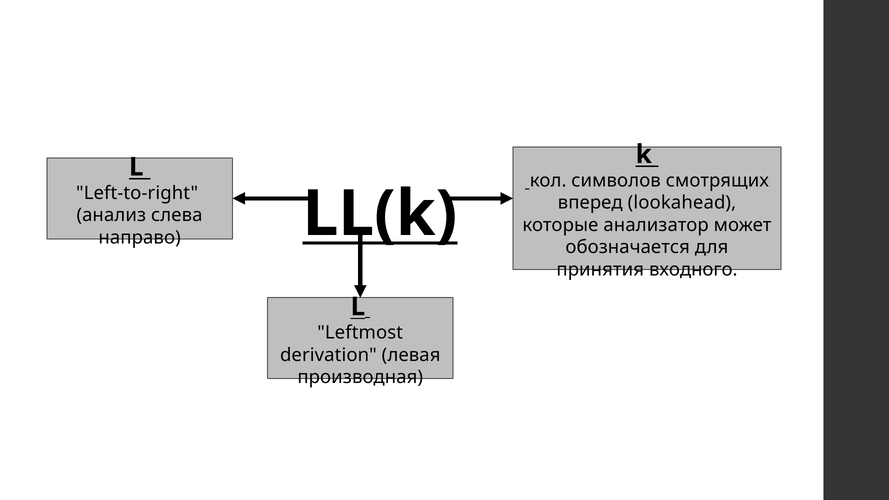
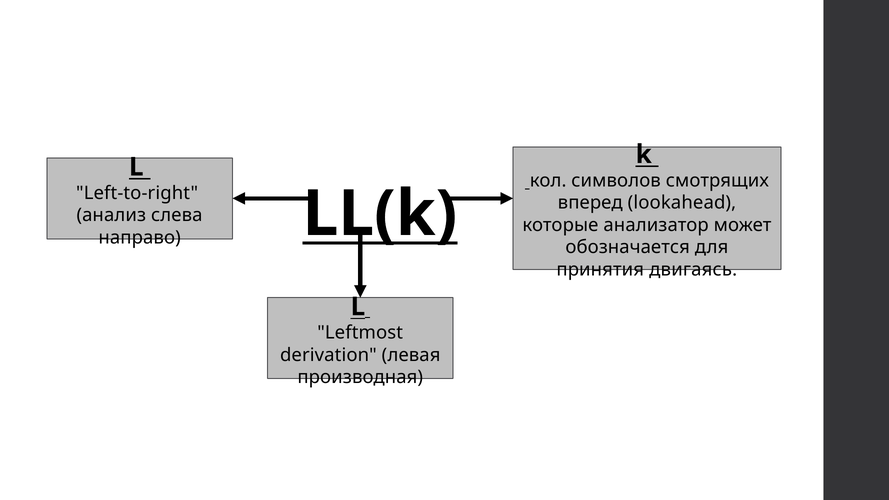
входного: входного -> двигаясь
